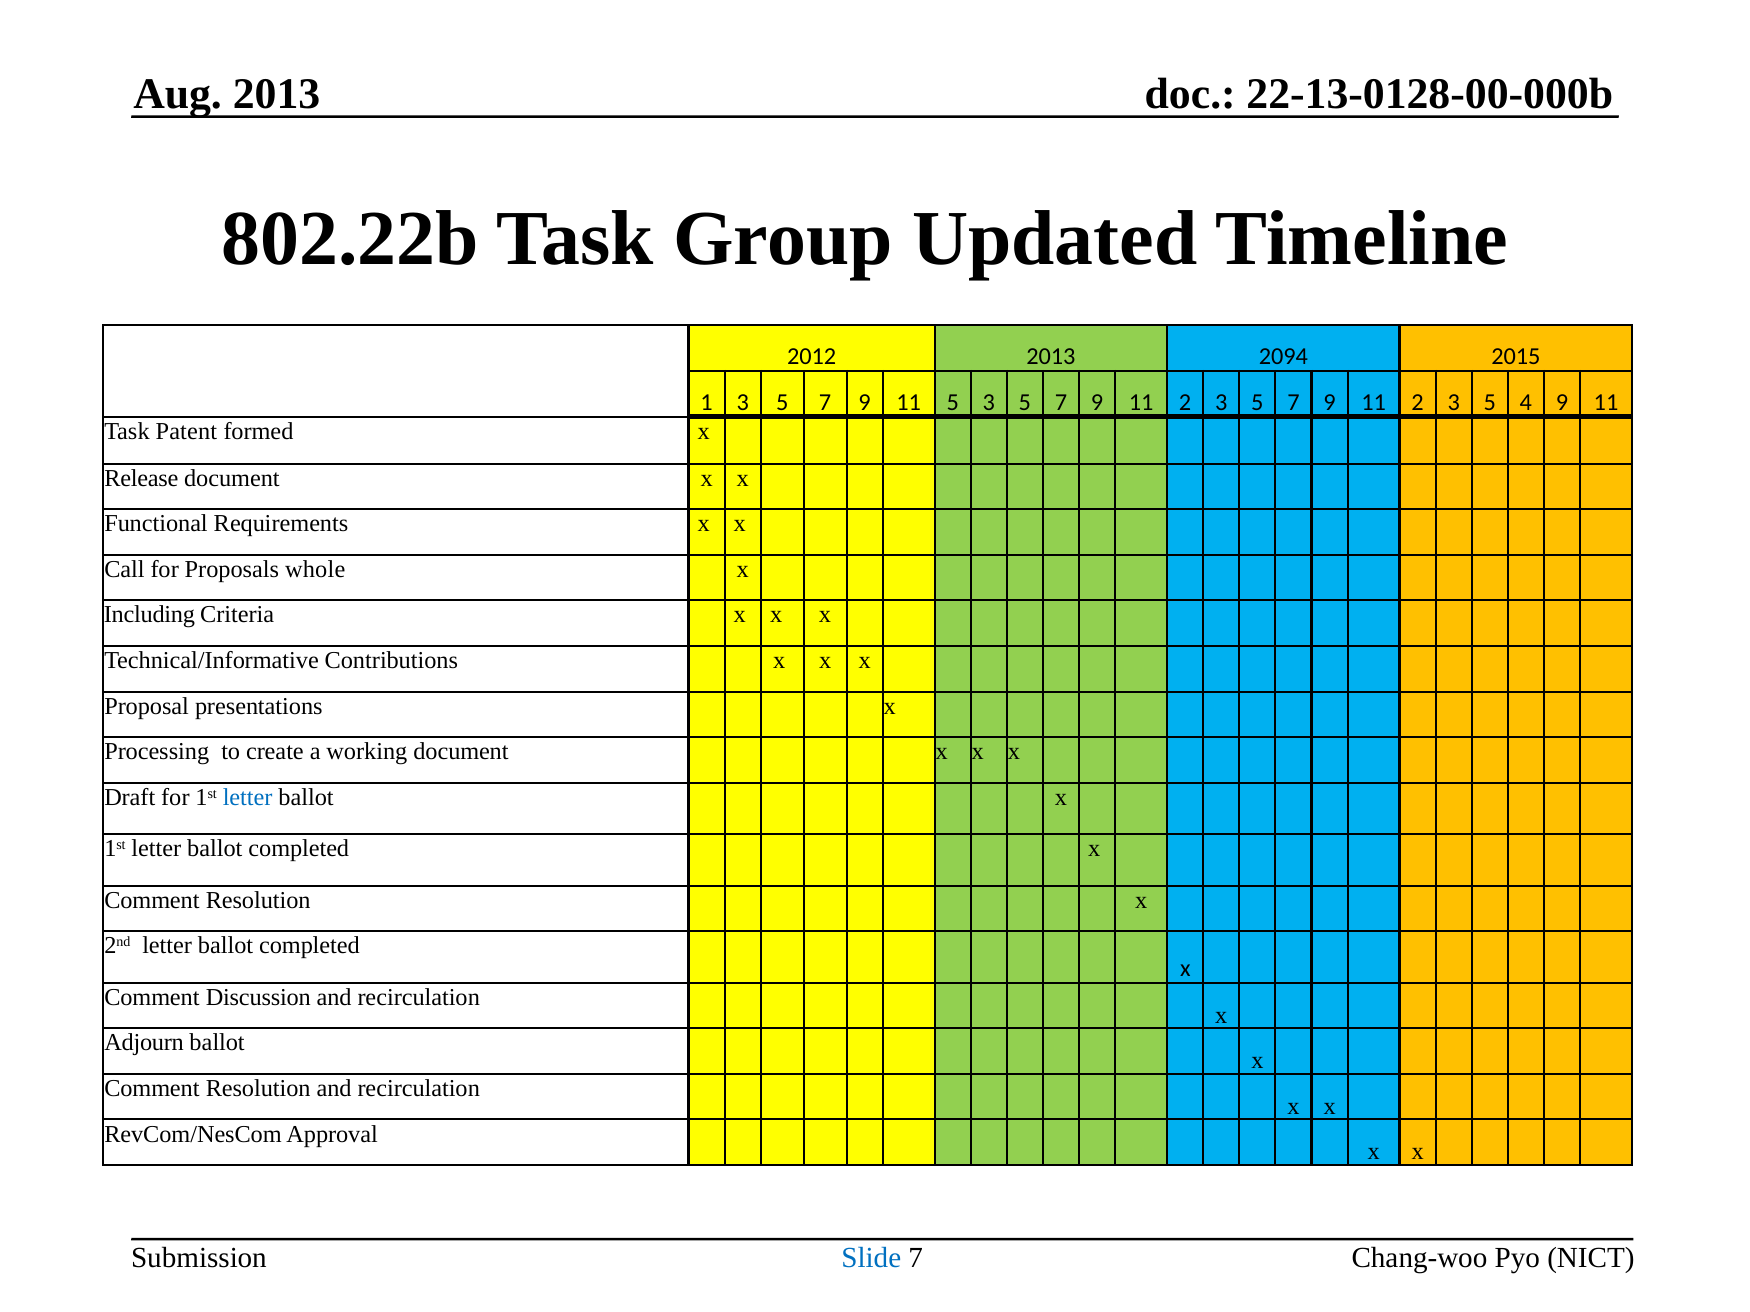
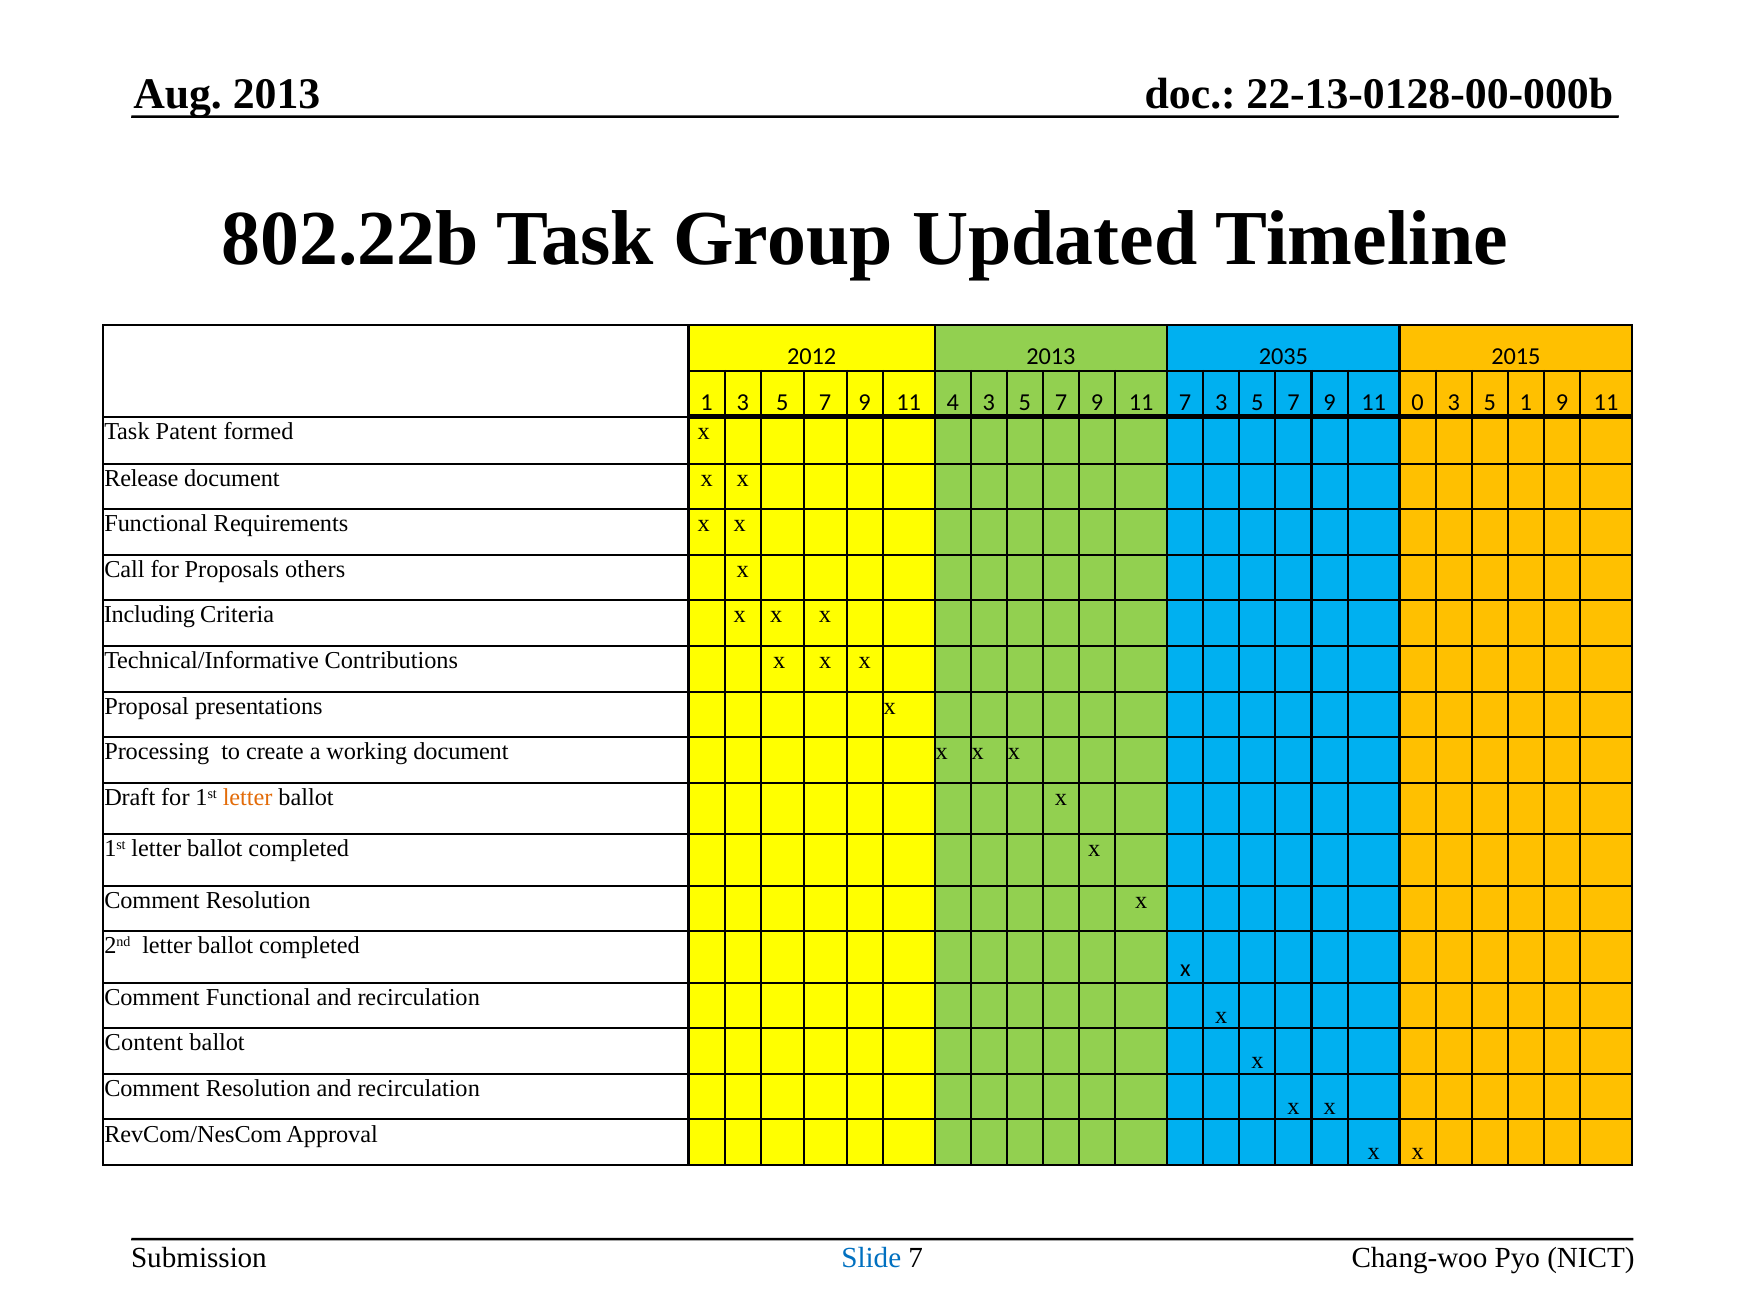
2094: 2094 -> 2035
11 5: 5 -> 4
2 at (1185, 402): 2 -> 7
2 at (1418, 402): 2 -> 0
5 4: 4 -> 1
whole: whole -> others
letter at (248, 798) colour: blue -> orange
Comment Discussion: Discussion -> Functional
Adjourn: Adjourn -> Content
